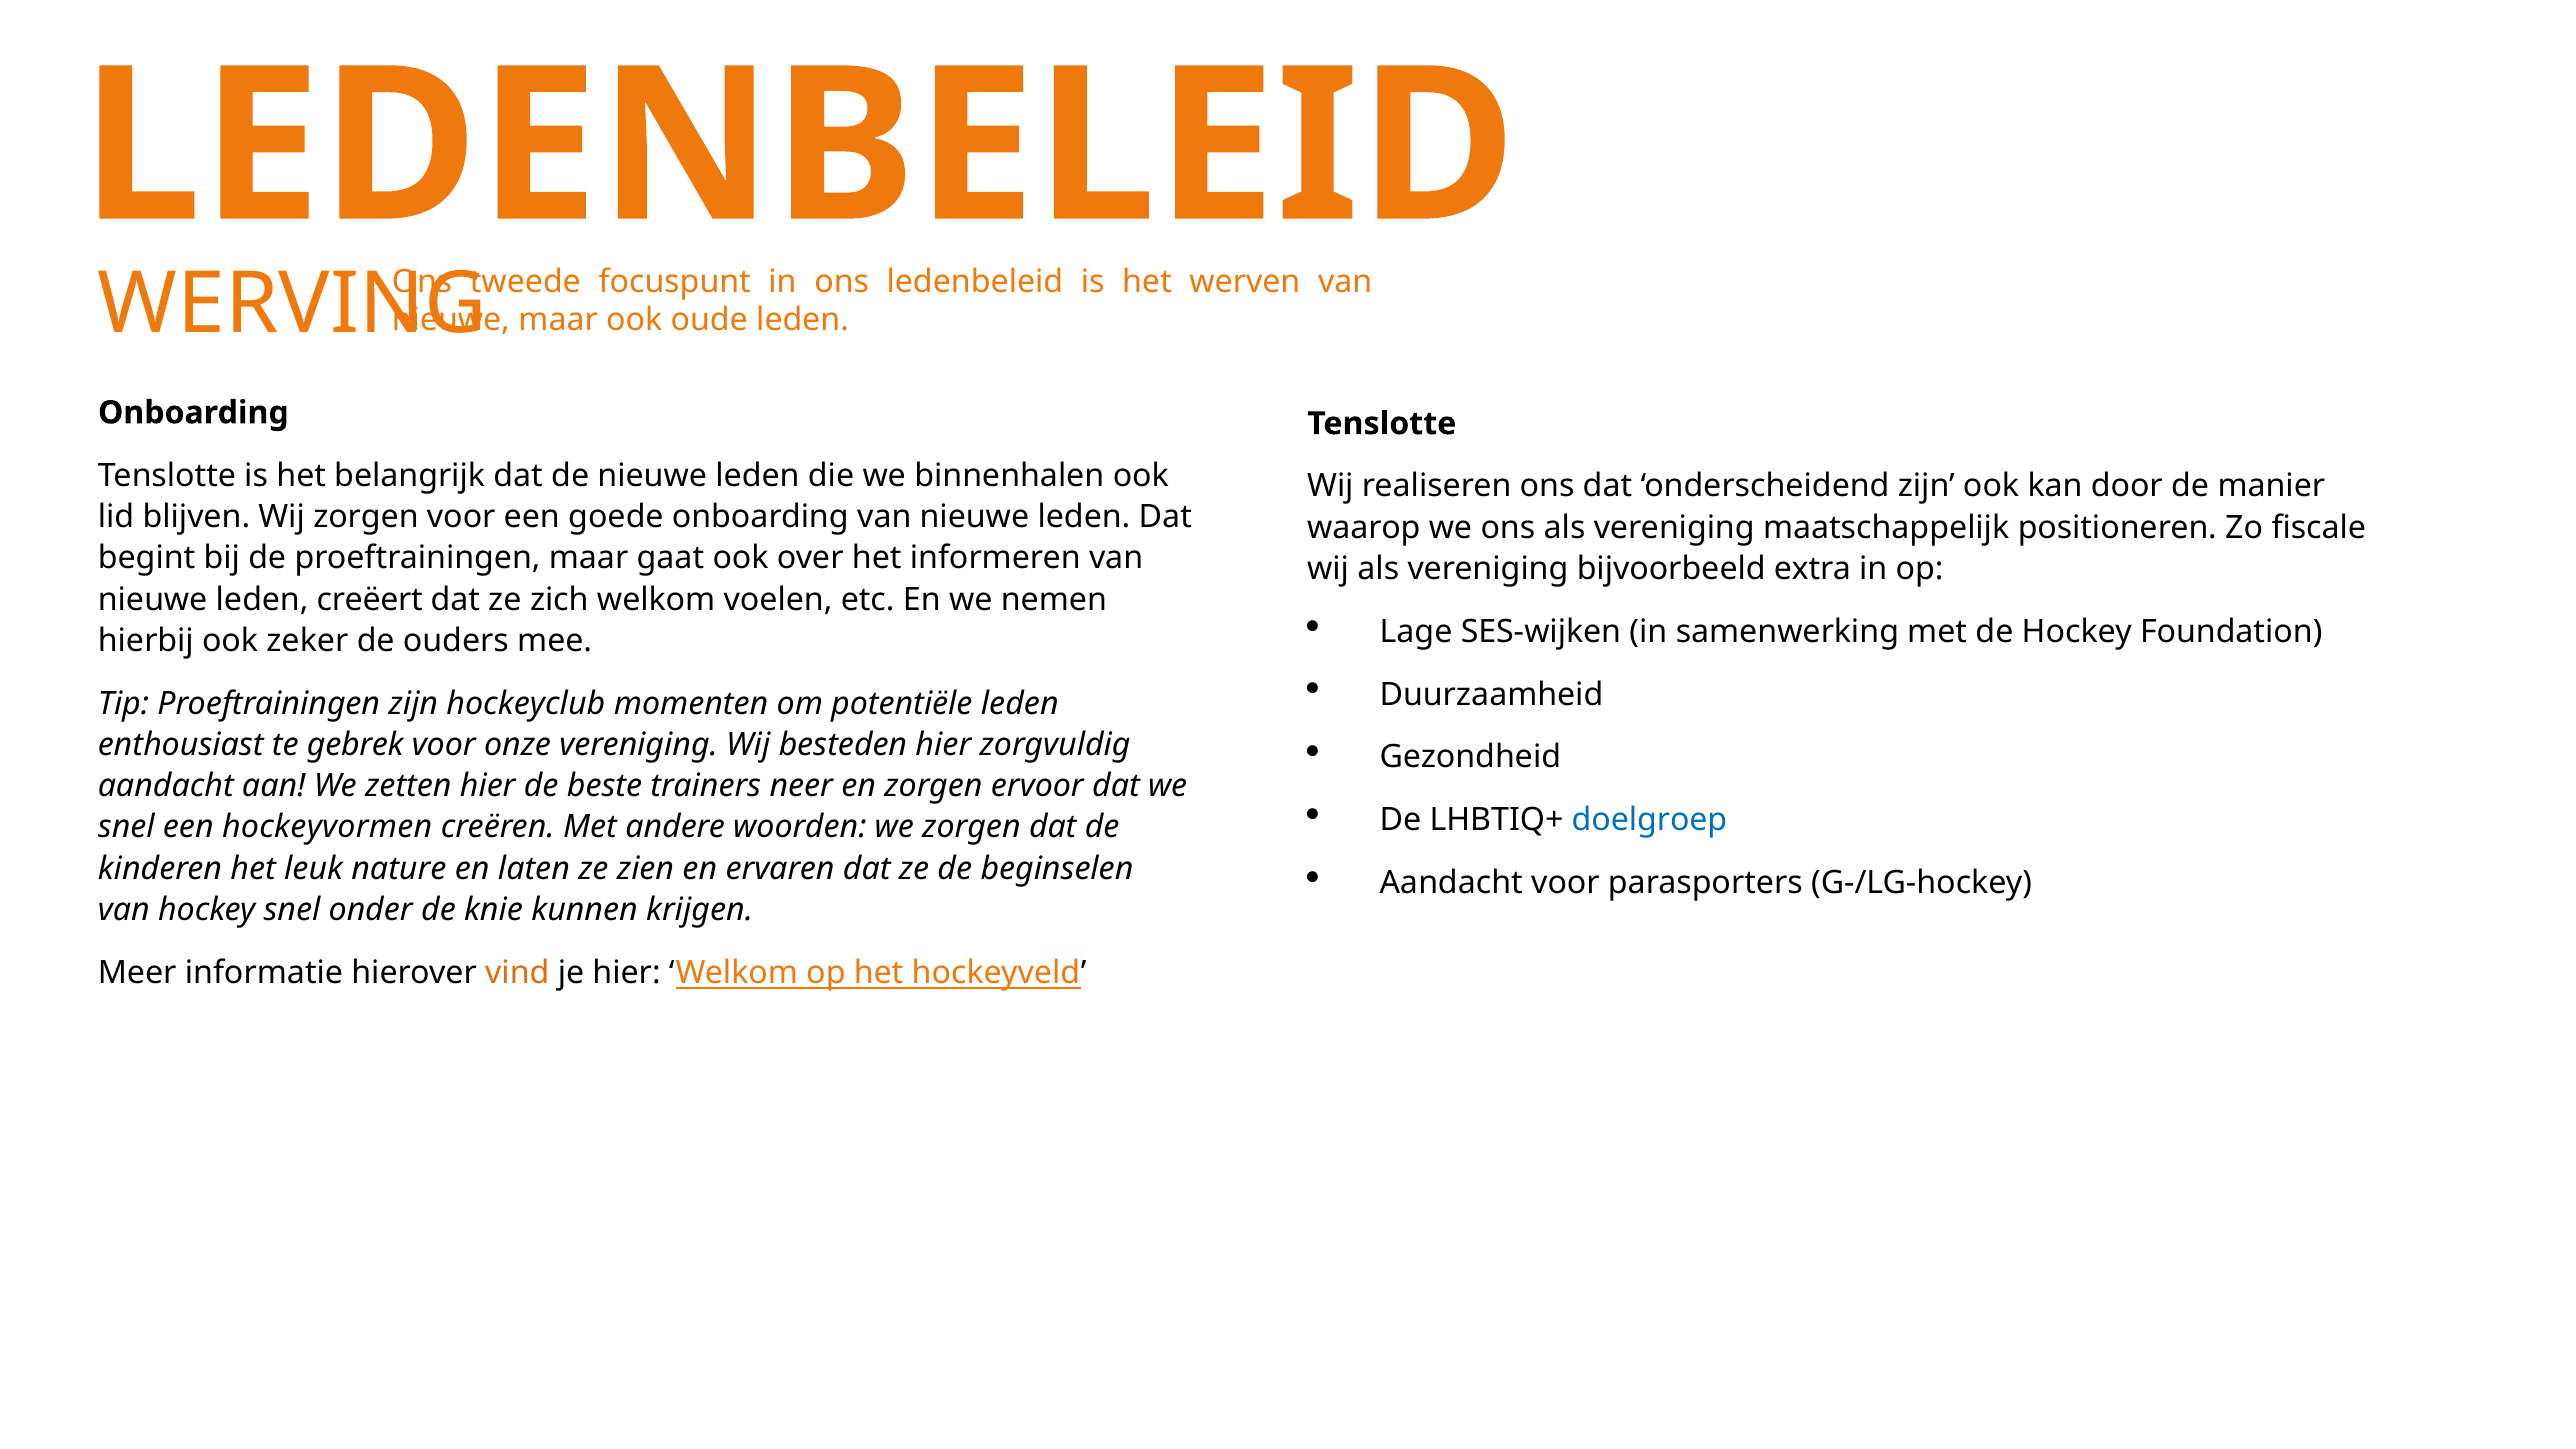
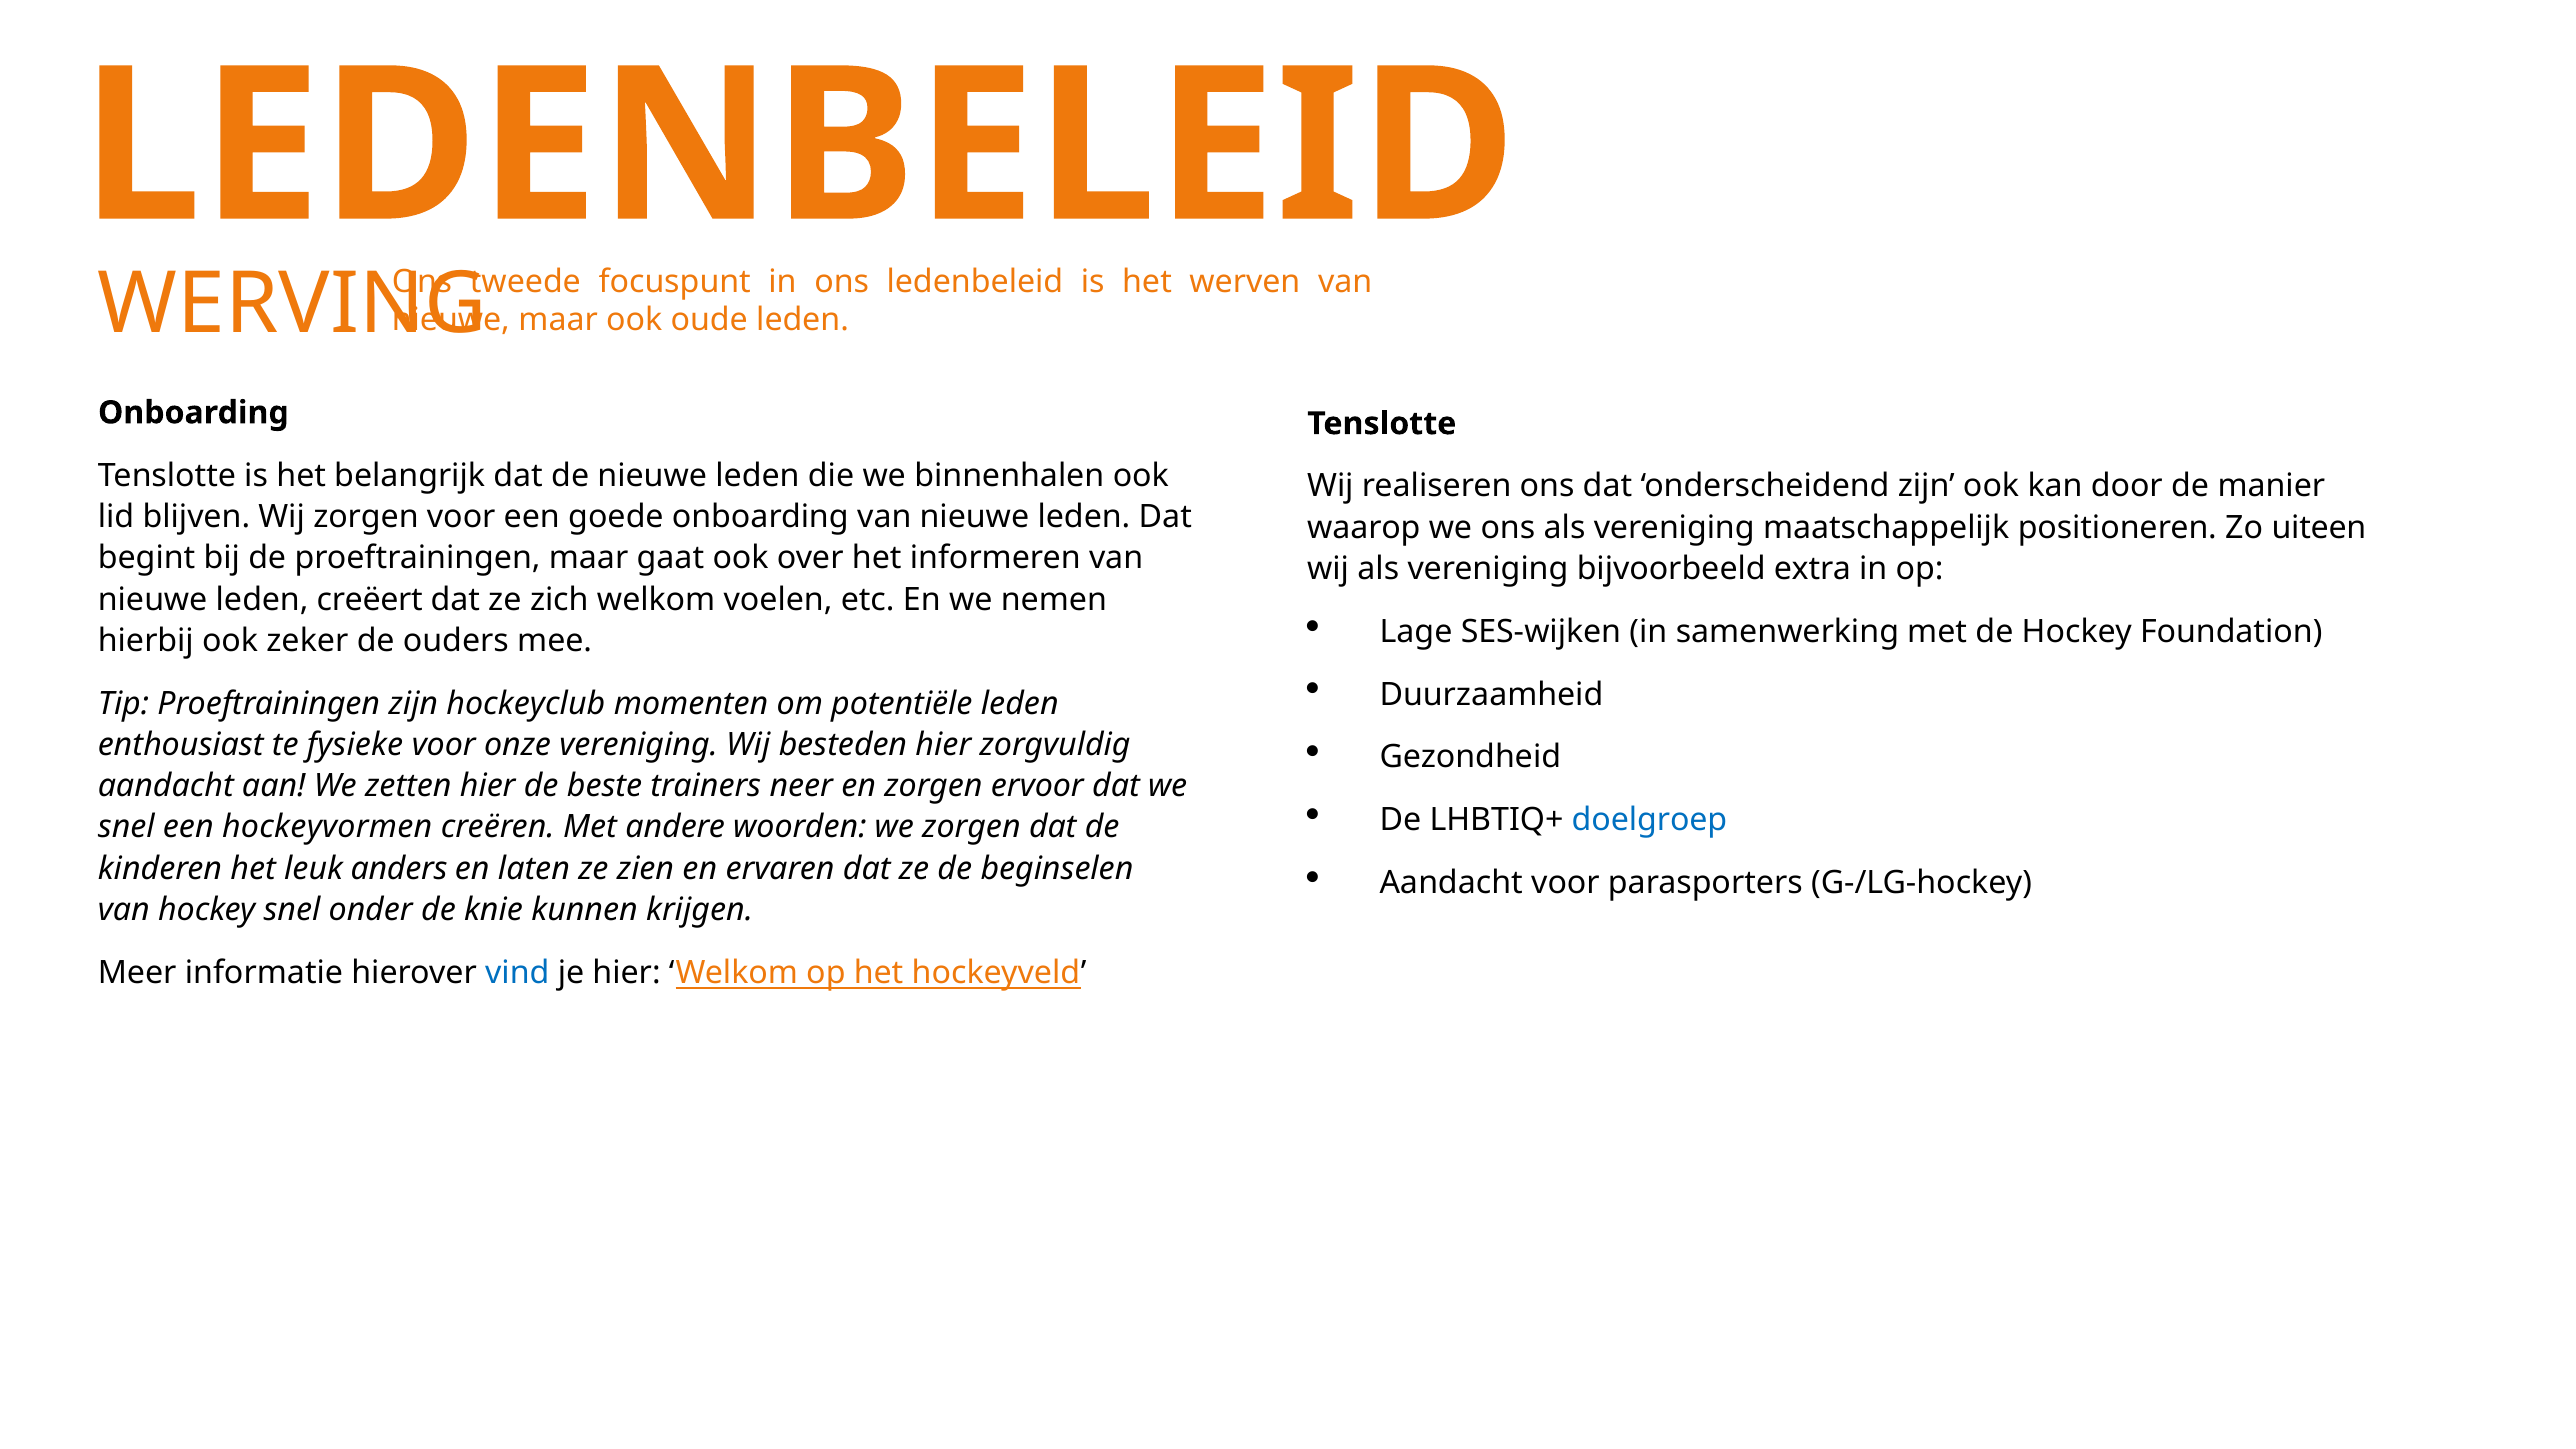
fiscale: fiscale -> uiteen
gebrek: gebrek -> fysieke
nature: nature -> anders
vind colour: orange -> blue
